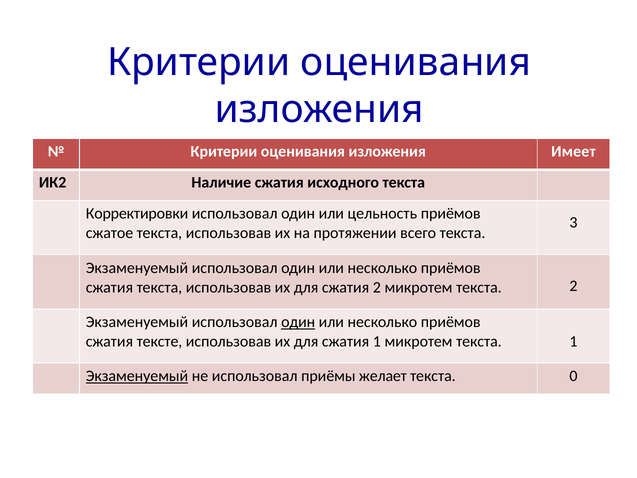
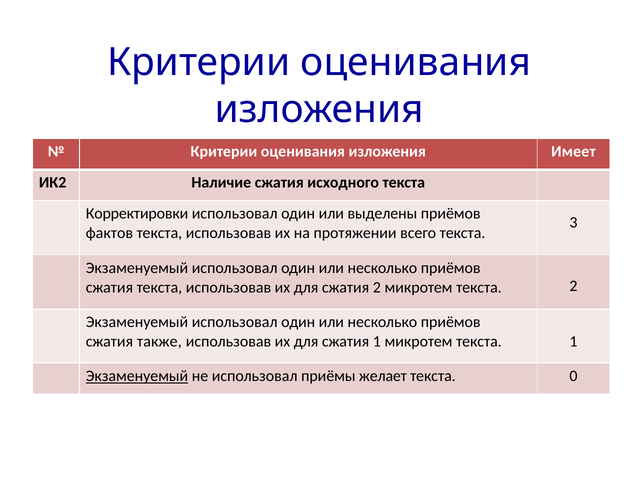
цельность: цельность -> выделены
сжатое: сжатое -> фактов
один at (298, 322) underline: present -> none
тексте: тексте -> также
